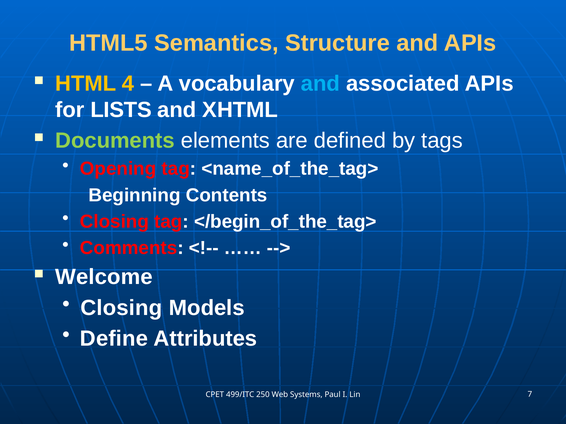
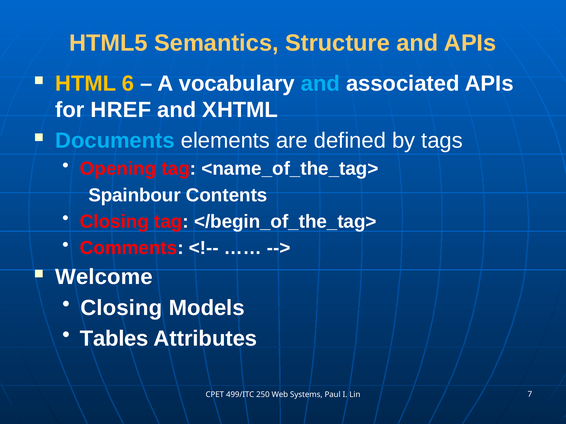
4: 4 -> 6
LISTS: LISTS -> HREF
Documents colour: light green -> light blue
Beginning: Beginning -> Spainbour
Define: Define -> Tables
